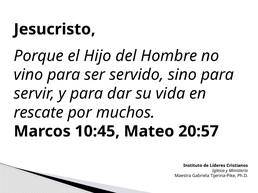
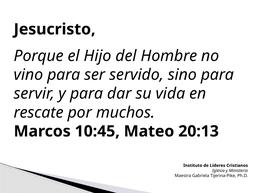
20:57: 20:57 -> 20:13
